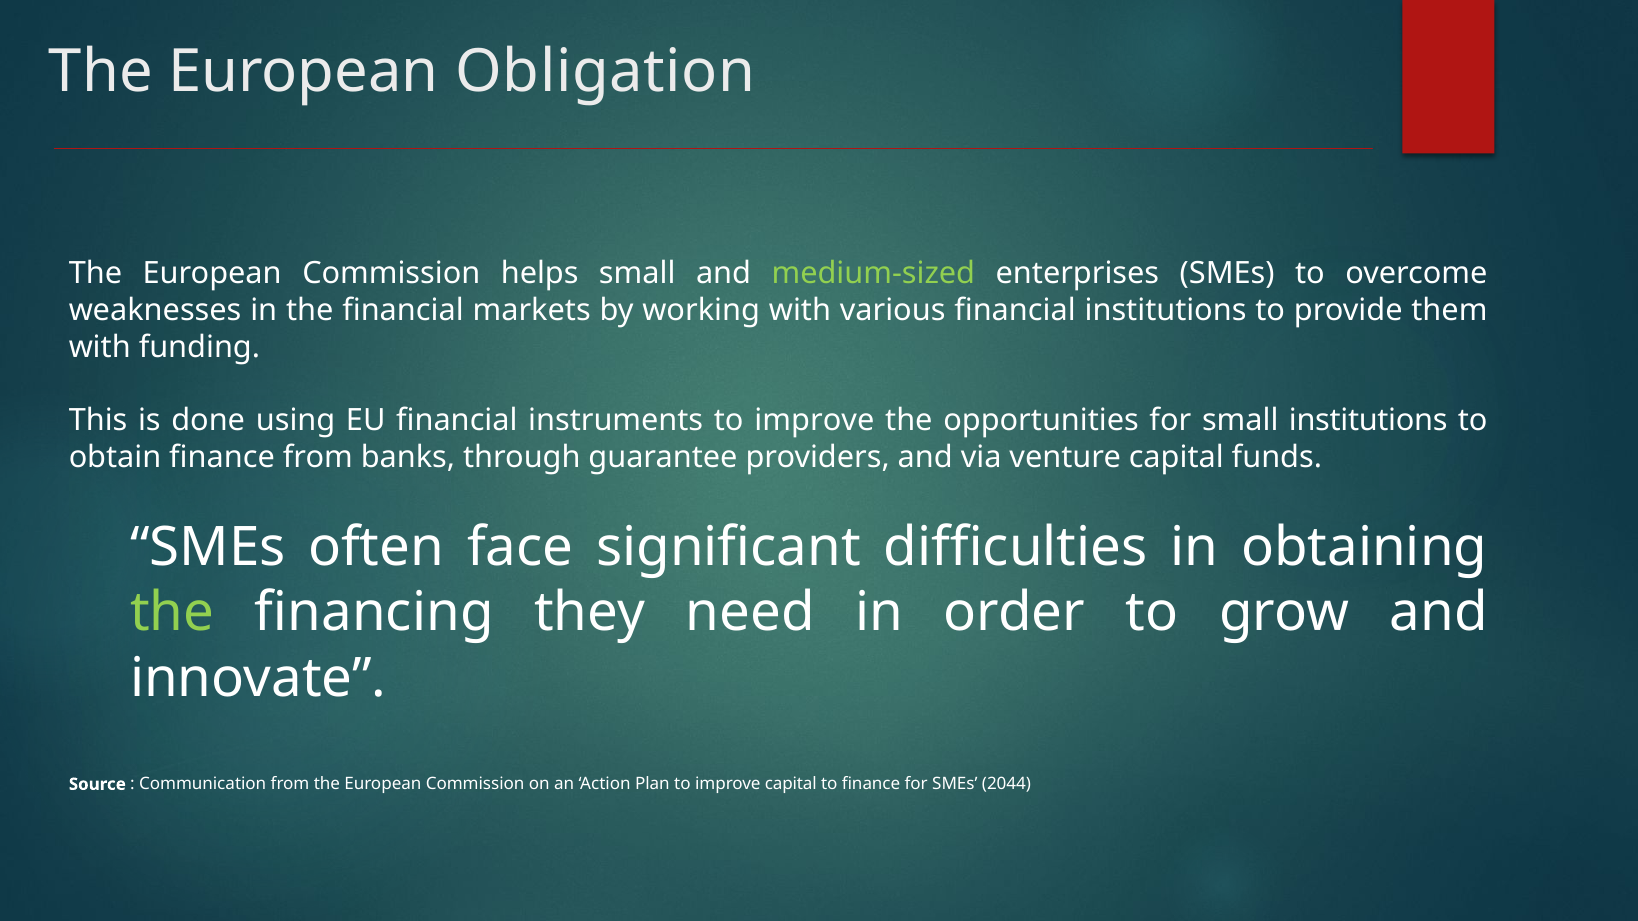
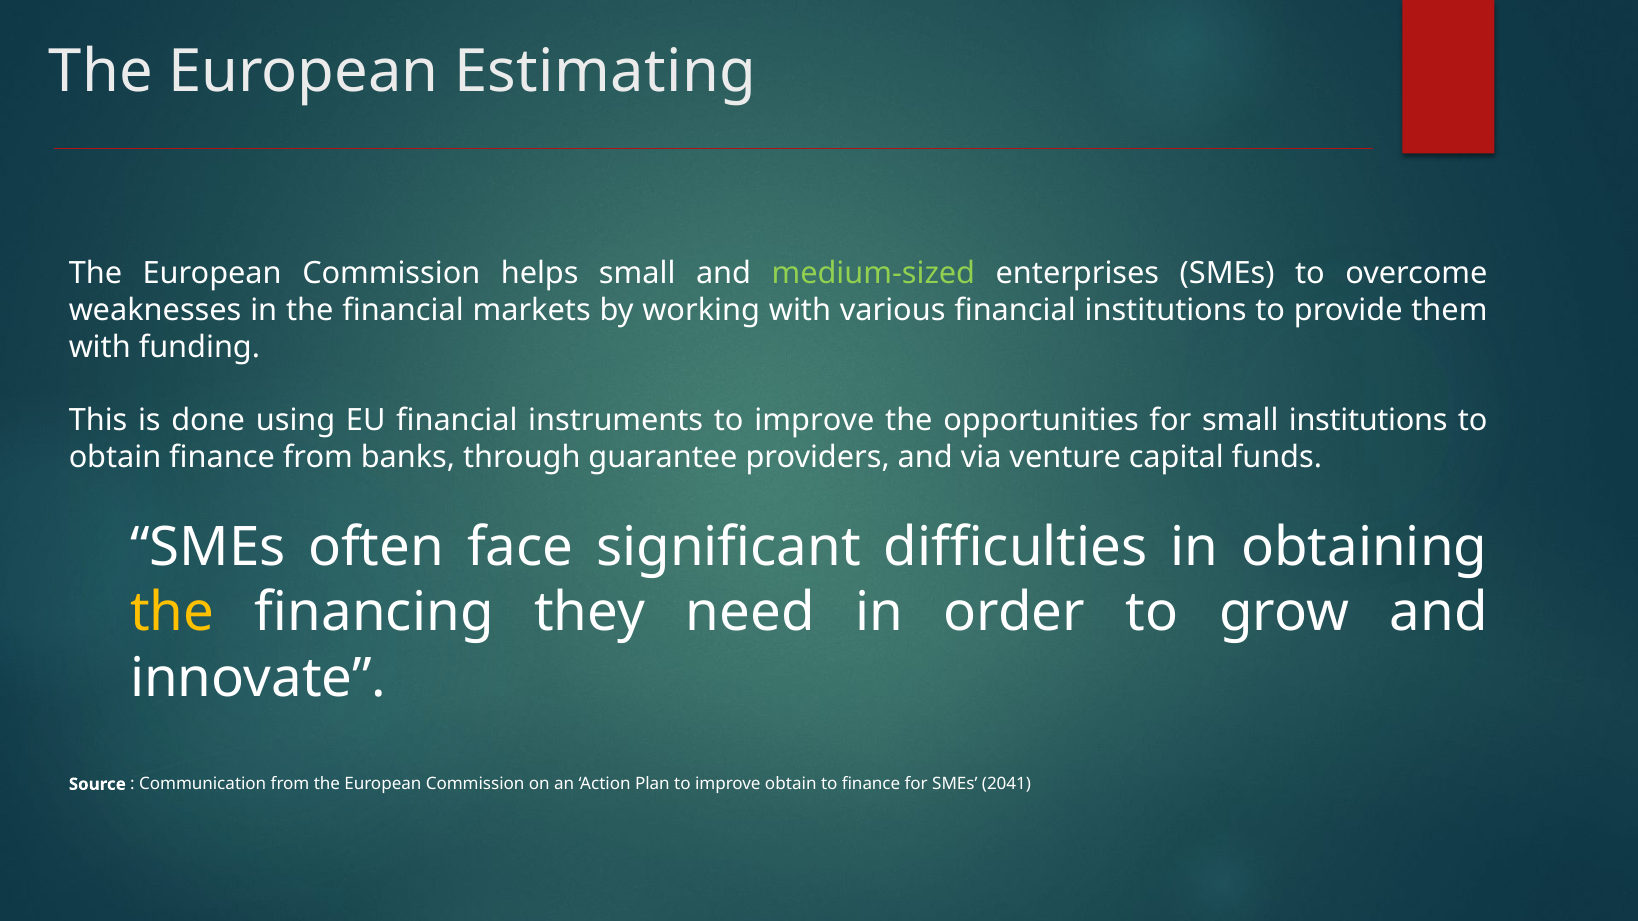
Obligation: Obligation -> Estimating
the at (172, 613) colour: light green -> yellow
improve capital: capital -> obtain
2044: 2044 -> 2041
